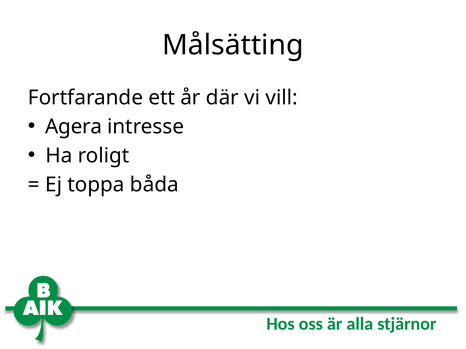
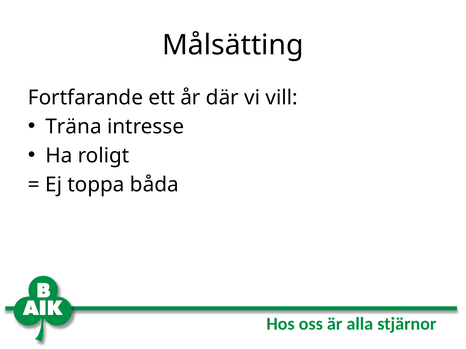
Agera: Agera -> Träna
